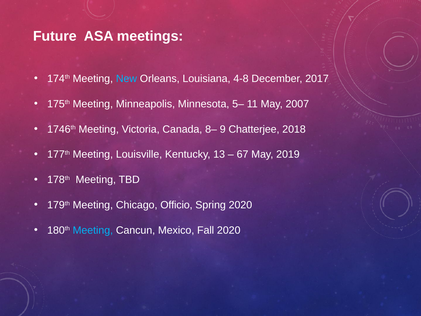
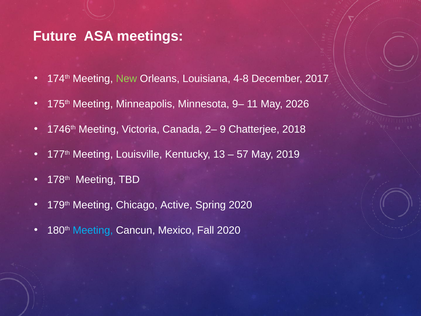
New colour: light blue -> light green
5–: 5– -> 9–
2007: 2007 -> 2026
8–: 8– -> 2–
67: 67 -> 57
Officio: Officio -> Active
